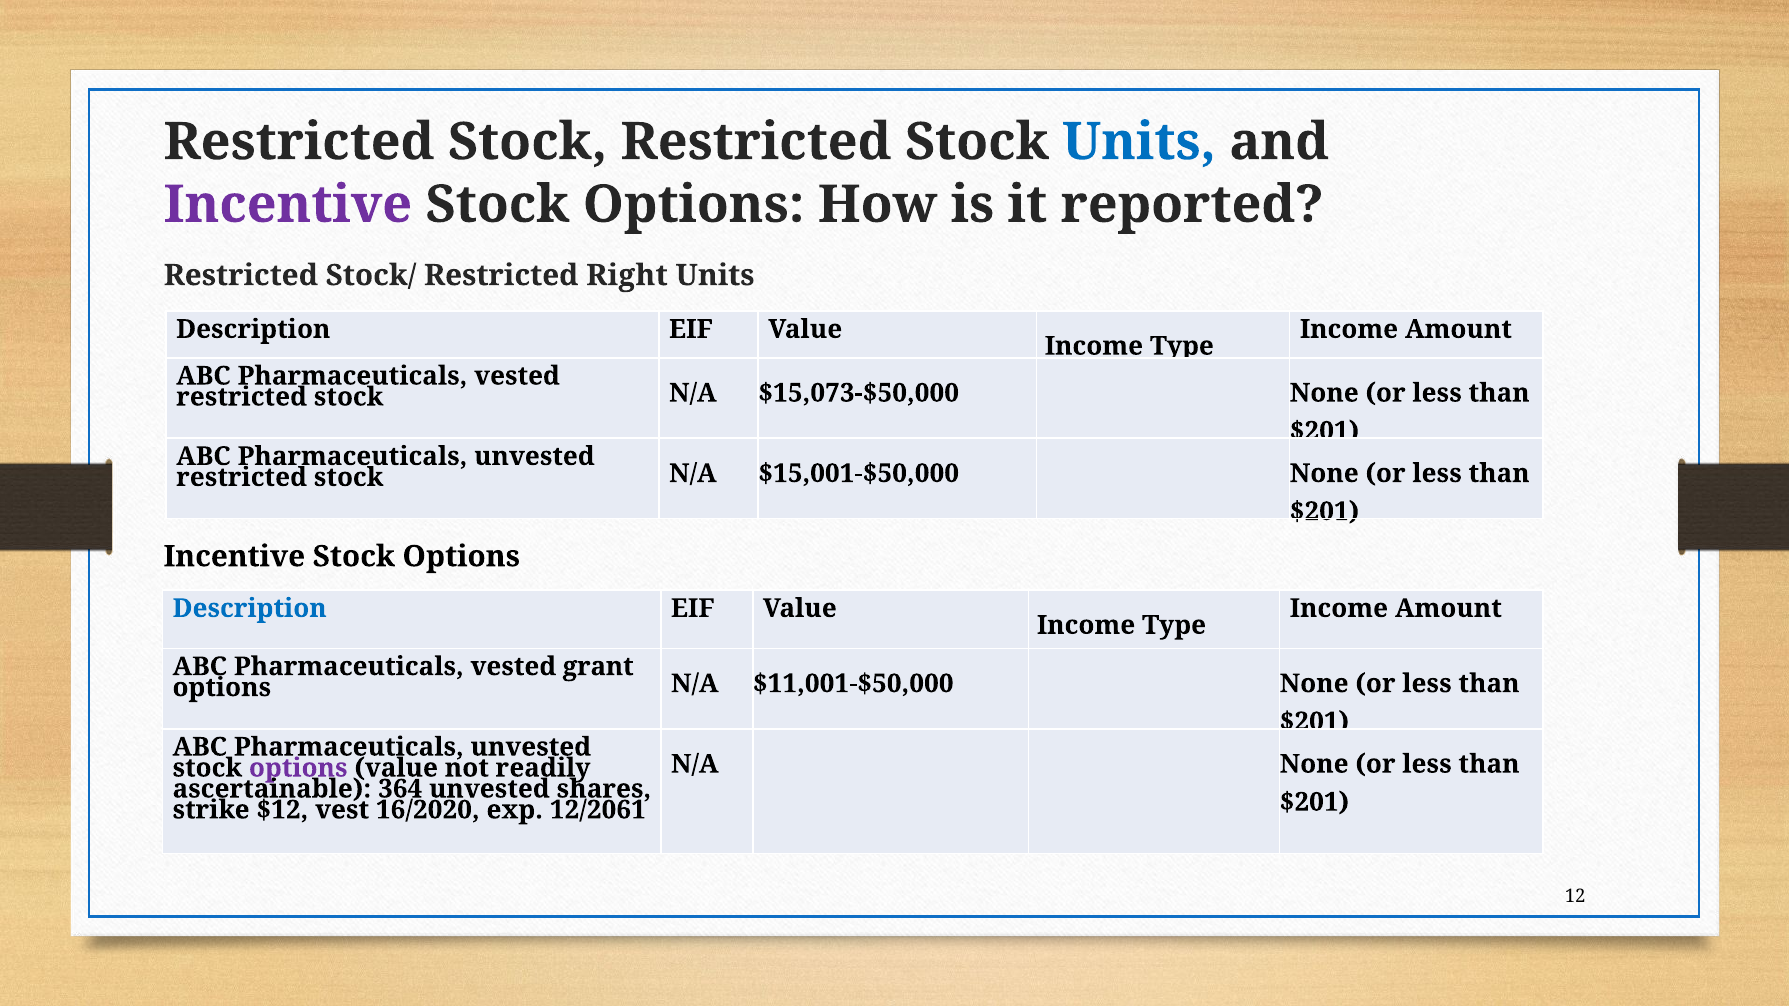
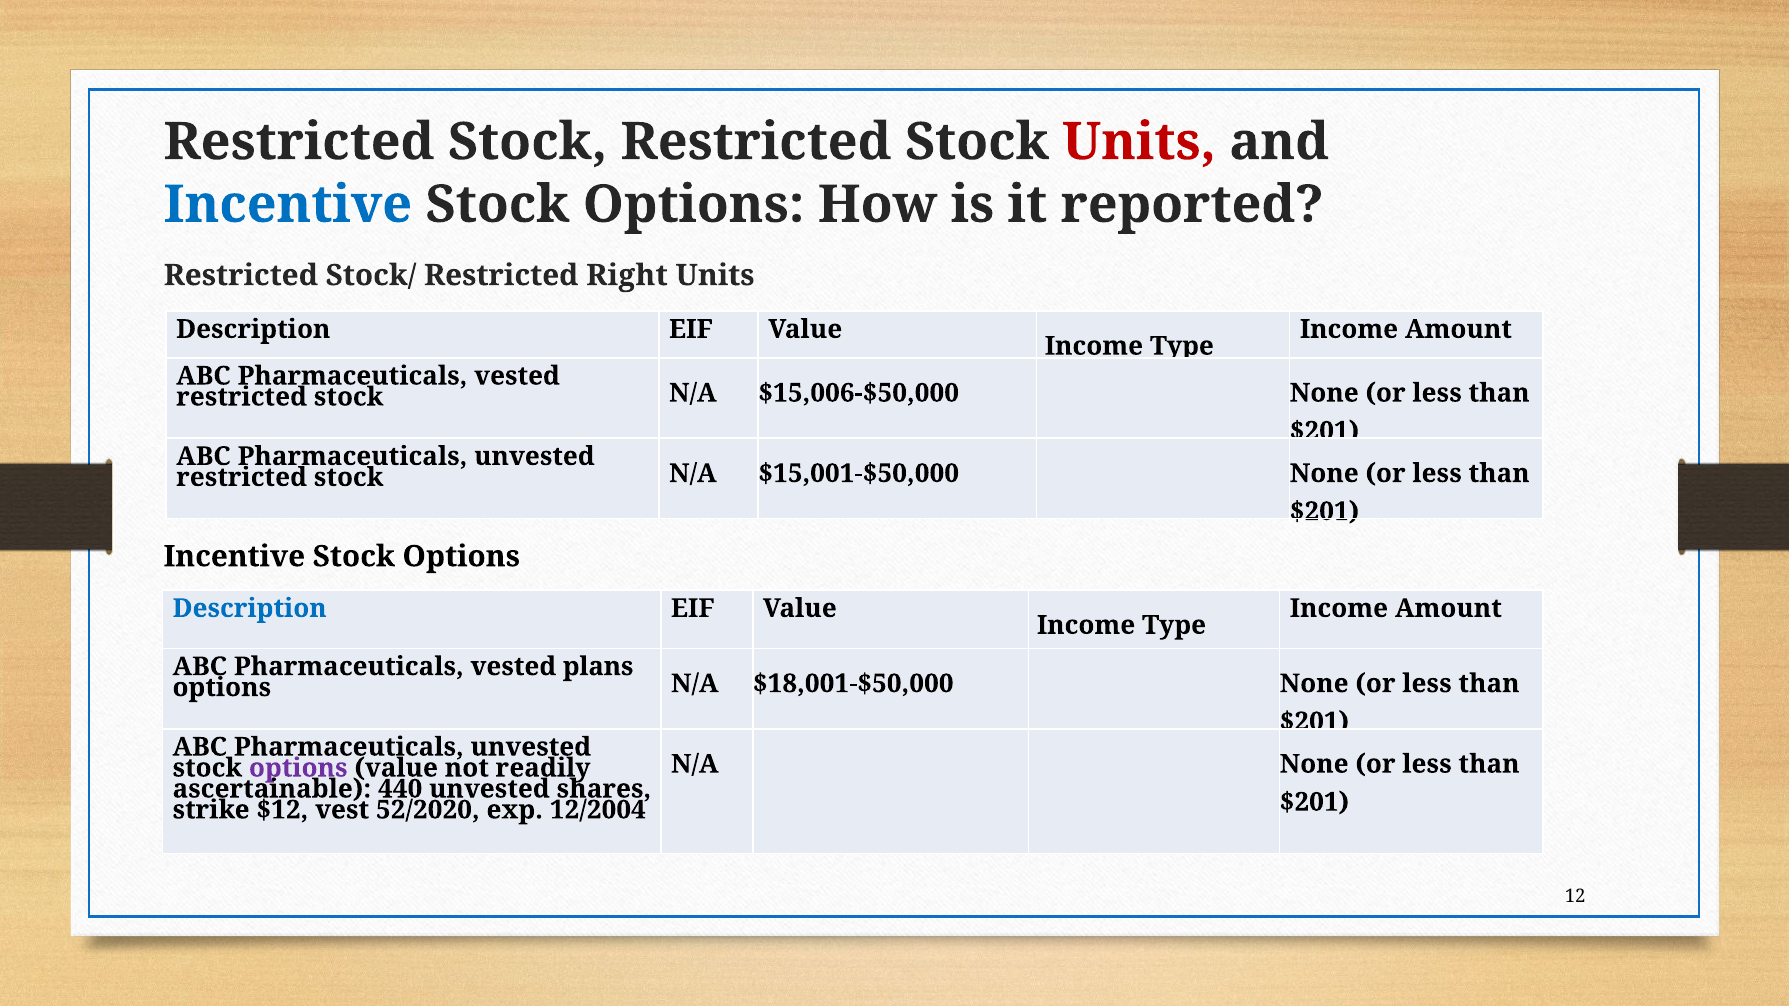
Units at (1139, 142) colour: blue -> red
Incentive at (288, 205) colour: purple -> blue
$15,073-$50,000: $15,073-$50,000 -> $15,006-$50,000
grant: grant -> plans
$11,001-$50,000: $11,001-$50,000 -> $18,001-$50,000
364: 364 -> 440
16/2020: 16/2020 -> 52/2020
12/2061: 12/2061 -> 12/2004
